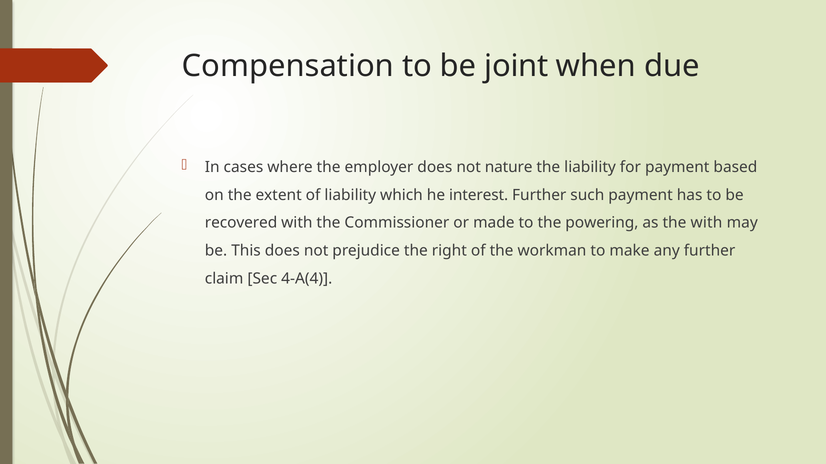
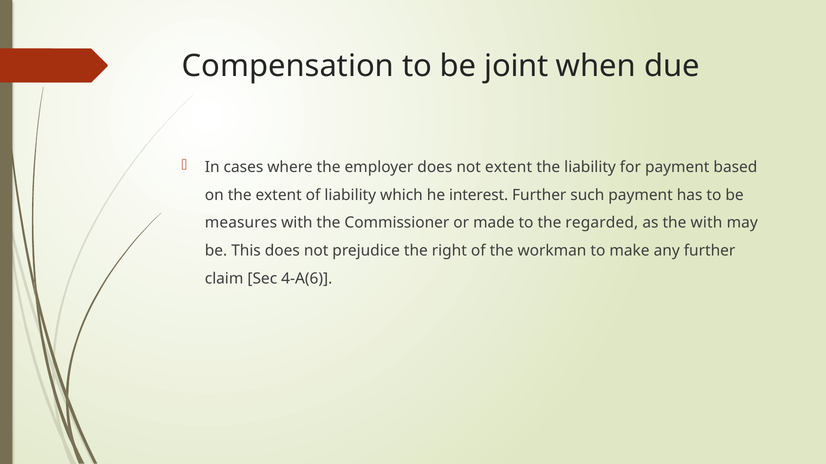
not nature: nature -> extent
recovered: recovered -> measures
powering: powering -> regarded
4-A(4: 4-A(4 -> 4-A(6
